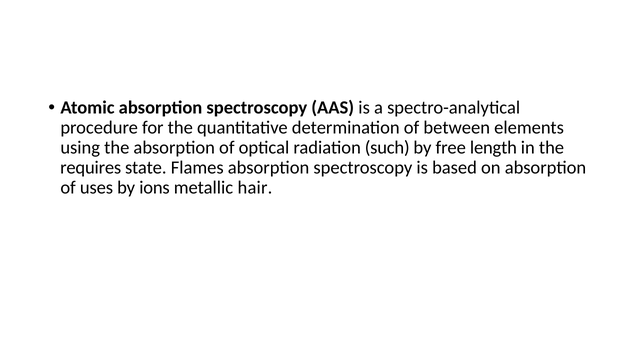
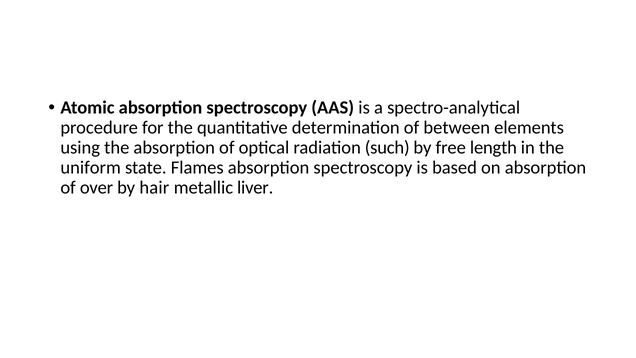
requires: requires -> uniform
uses: uses -> over
ions: ions -> hair
hair: hair -> liver
